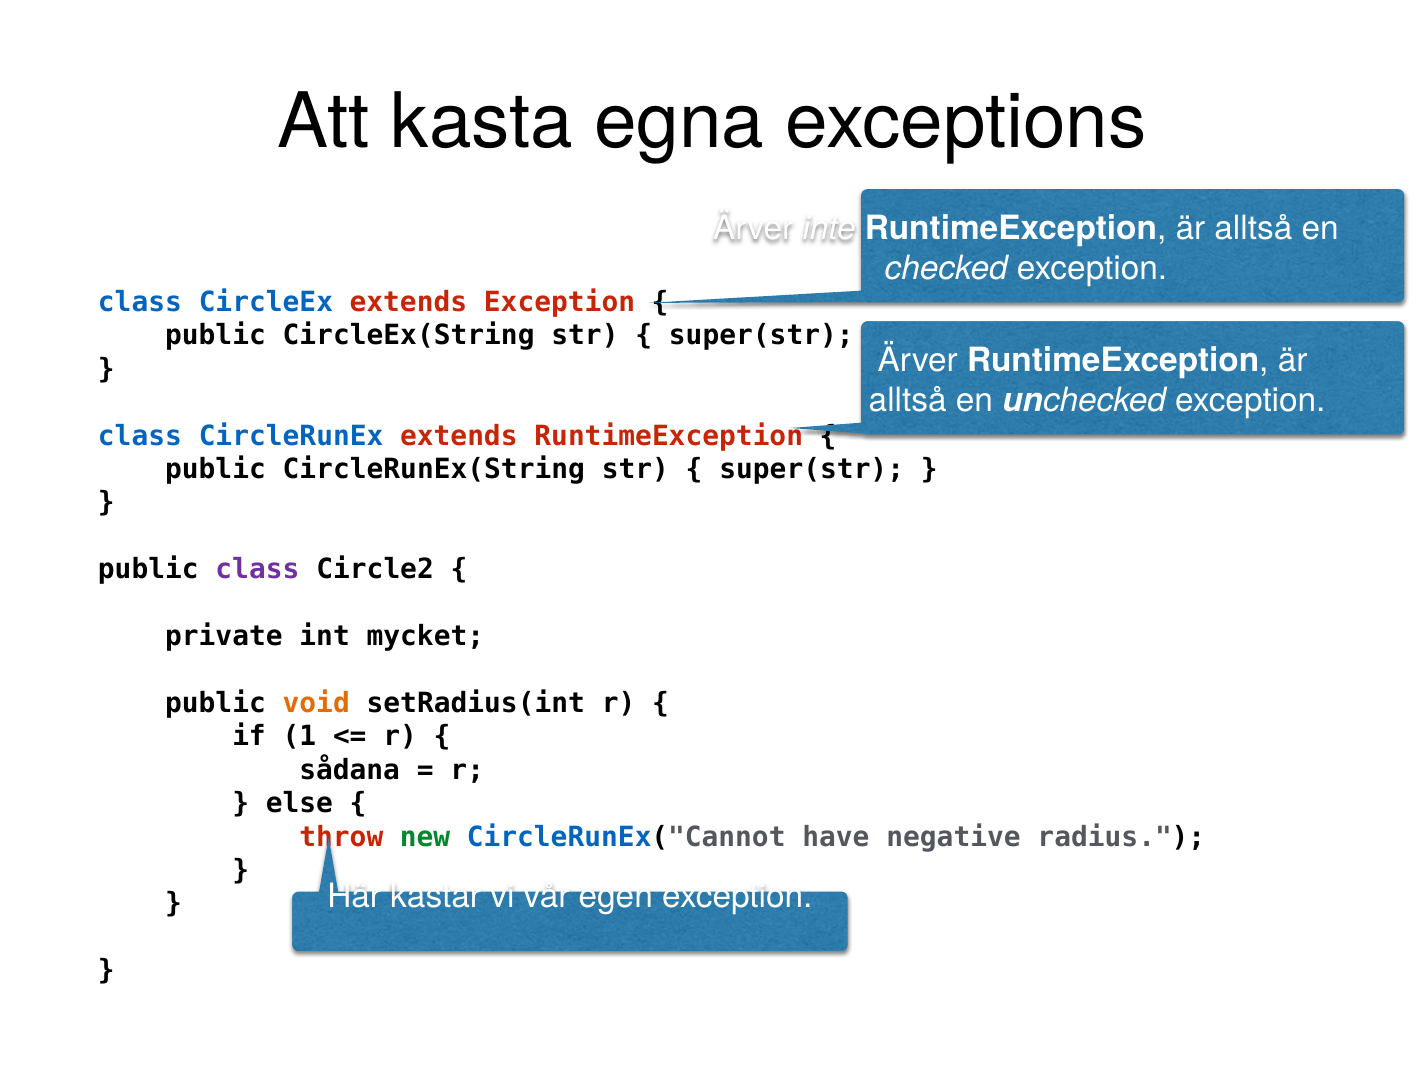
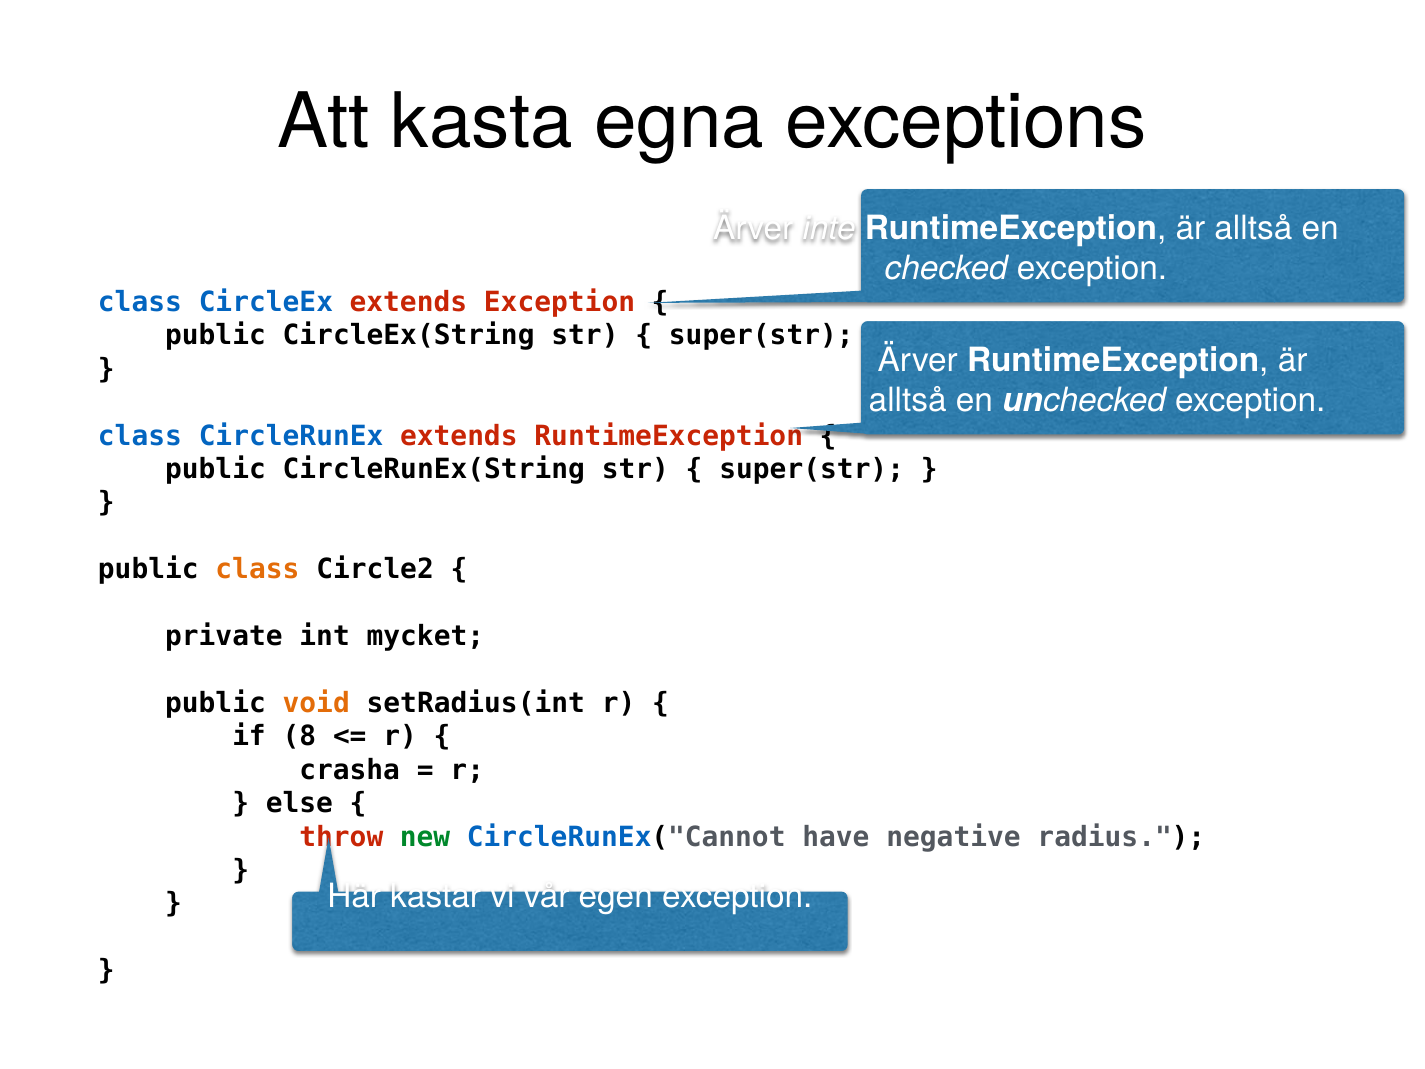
class at (257, 569) colour: purple -> orange
1: 1 -> 8
sådana: sådana -> crasha
